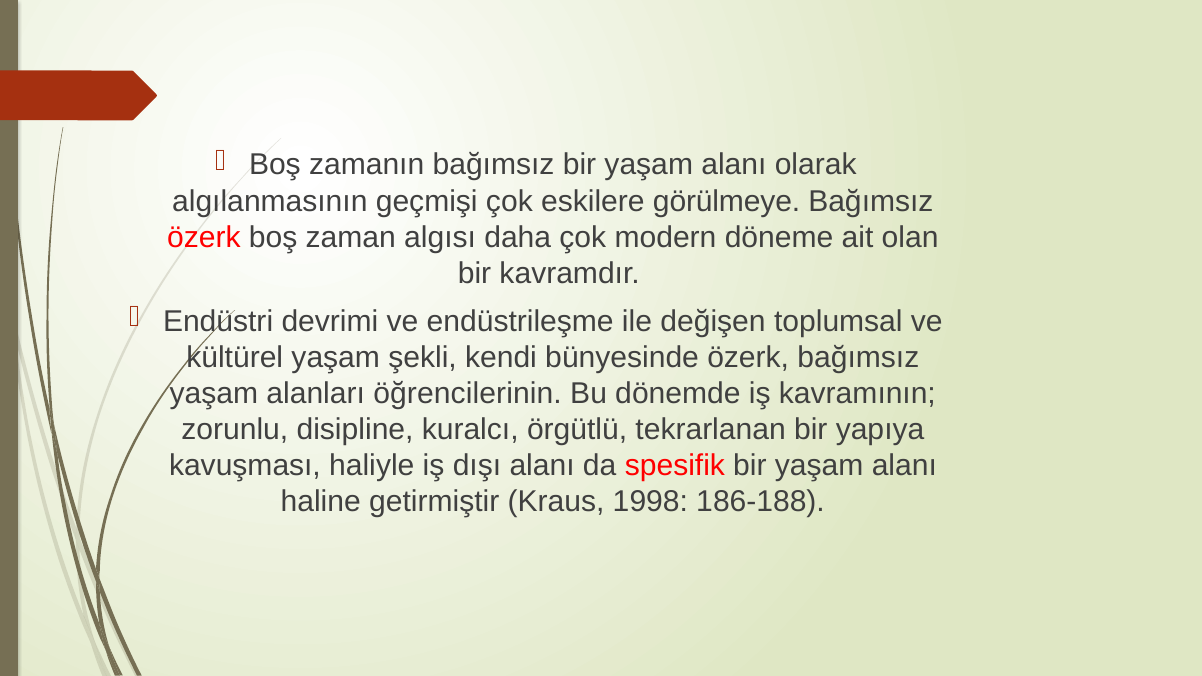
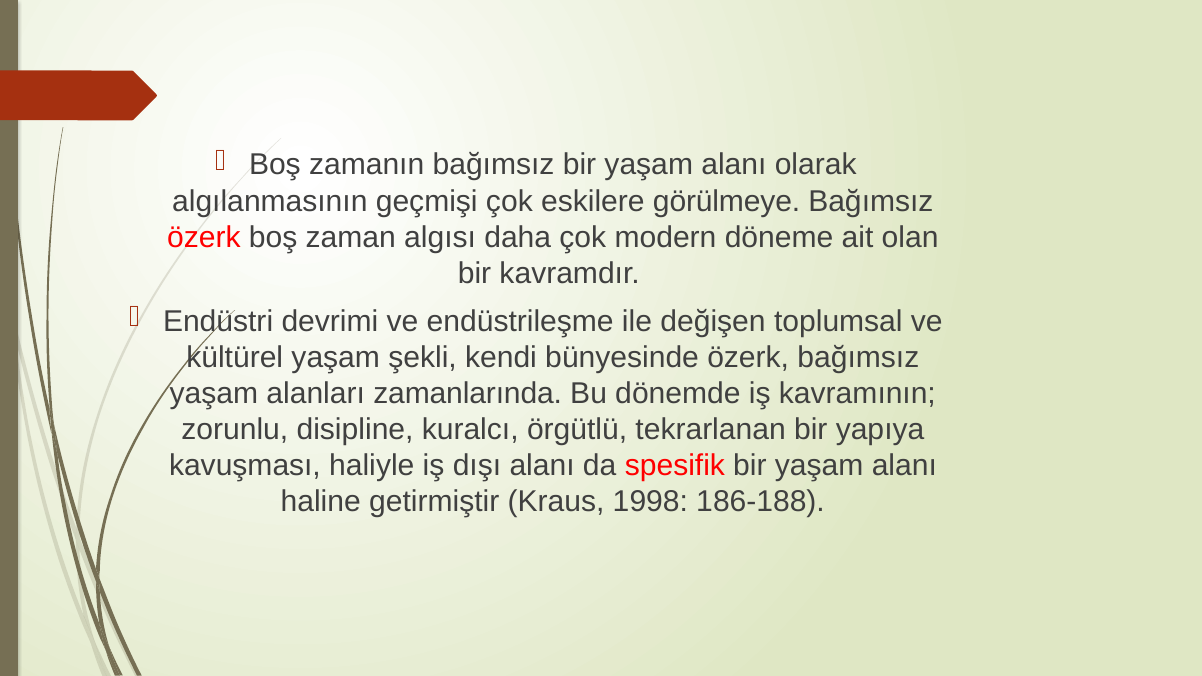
öğrencilerinin: öğrencilerinin -> zamanlarında
